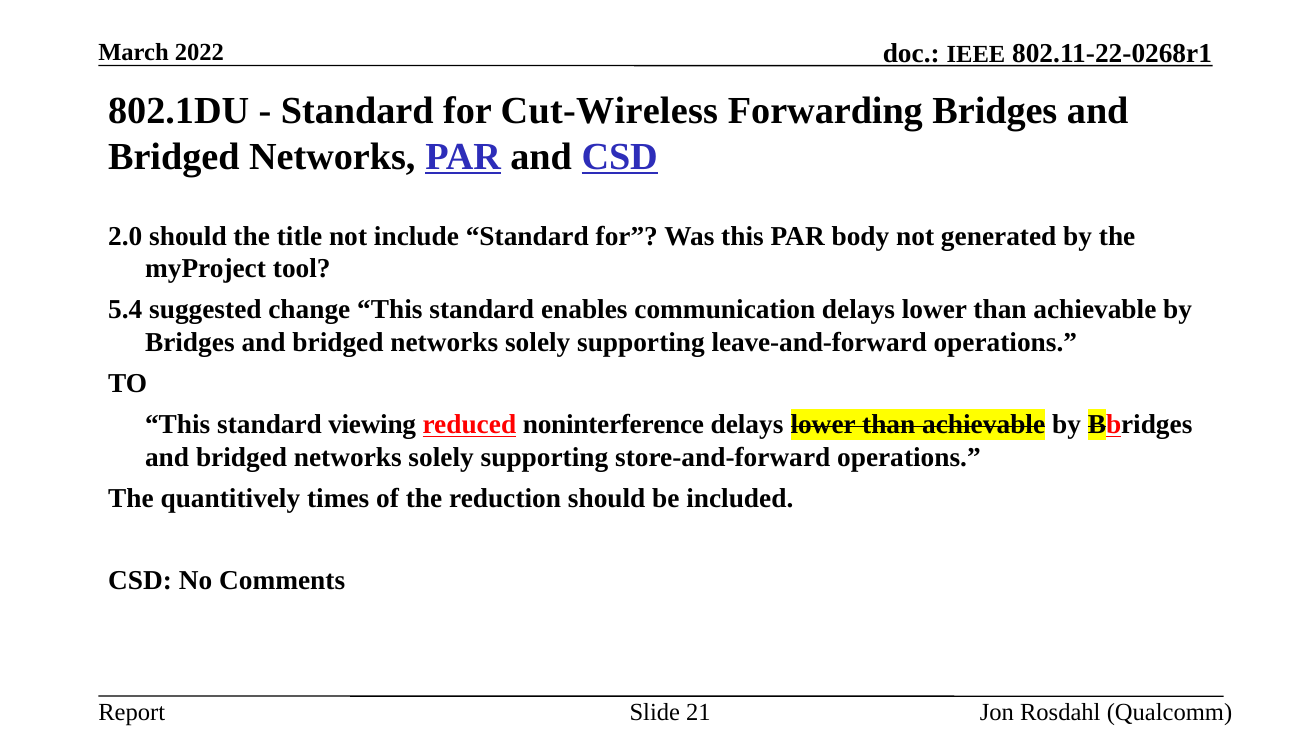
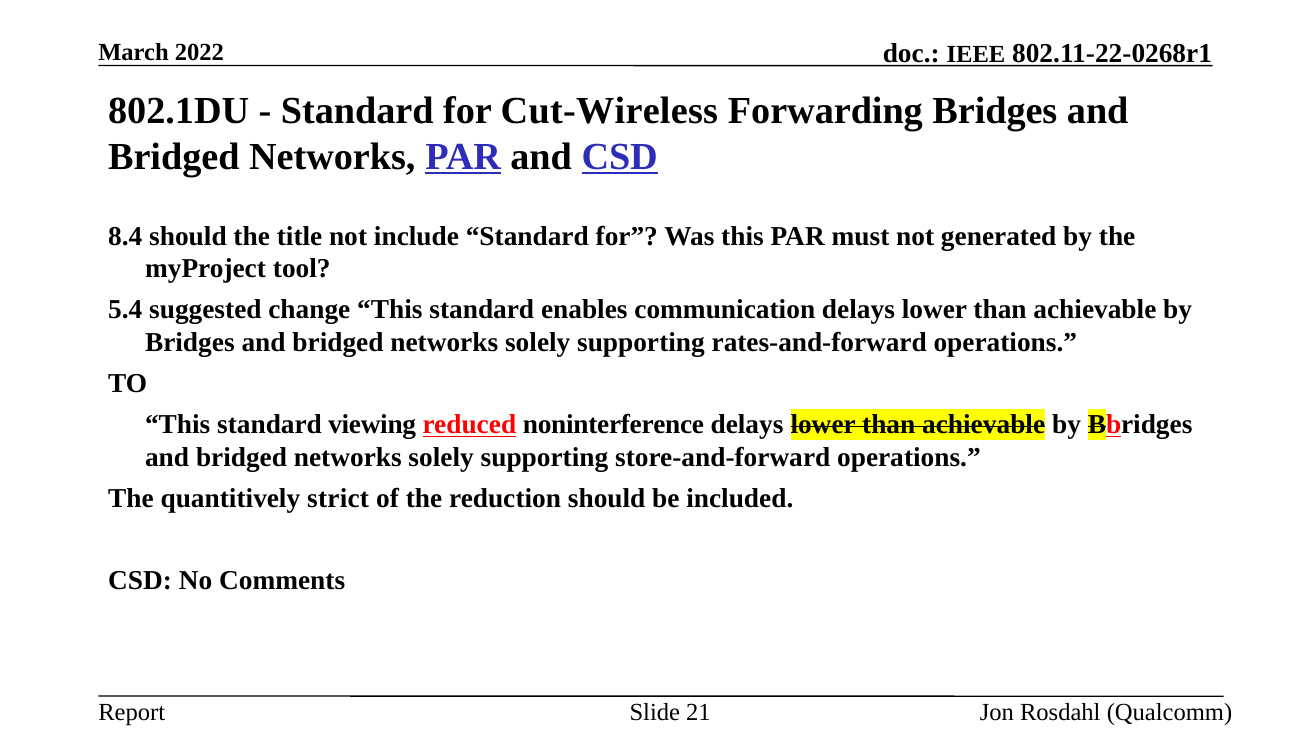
2.0: 2.0 -> 8.4
body: body -> must
leave-and-forward: leave-and-forward -> rates-and-forward
times: times -> strict
